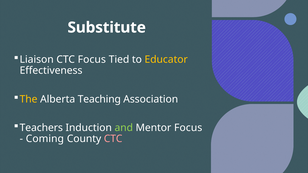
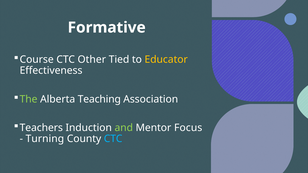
Substitute: Substitute -> Formative
Liaison: Liaison -> Course
CTC Focus: Focus -> Other
The colour: yellow -> light green
Coming: Coming -> Turning
CTC at (113, 139) colour: pink -> light blue
